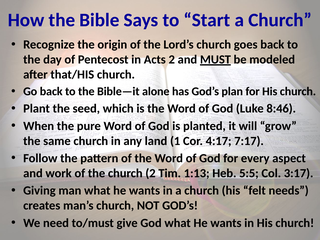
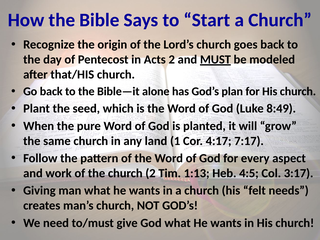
8:46: 8:46 -> 8:49
5:5: 5:5 -> 4:5
